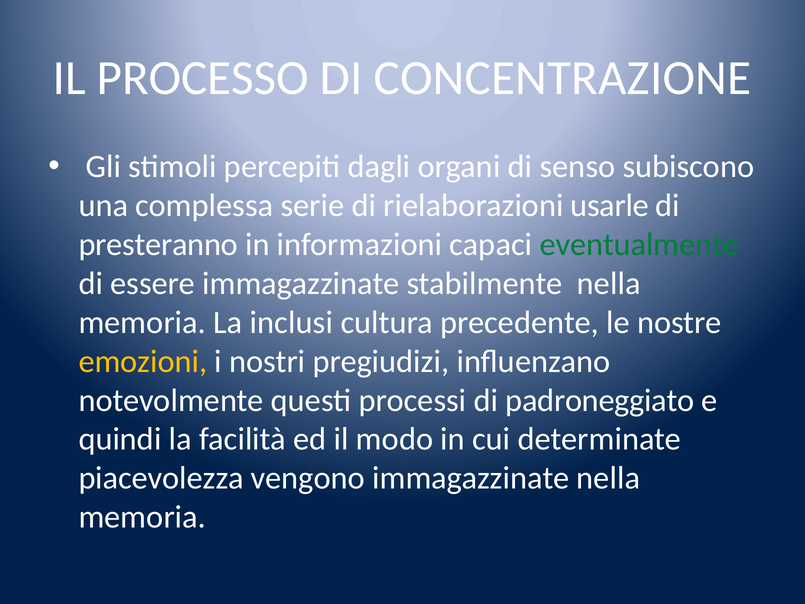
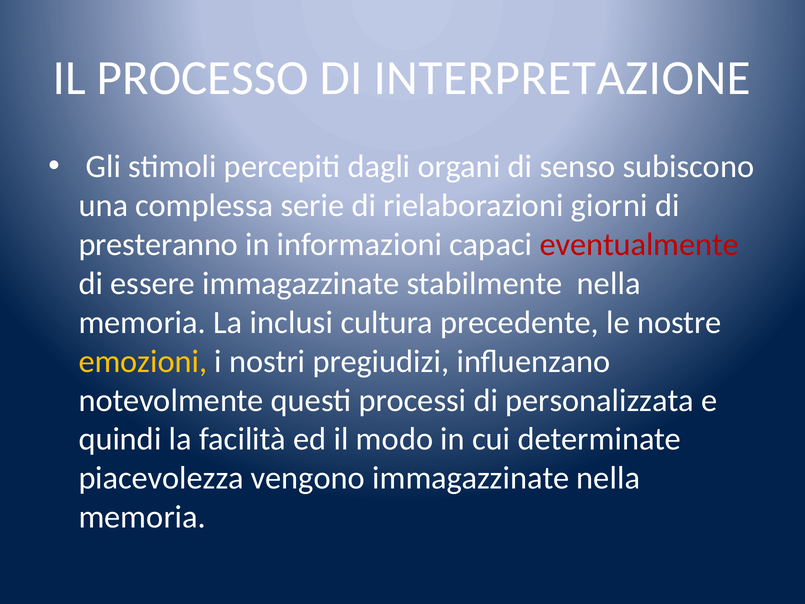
CONCENTRAZIONE: CONCENTRAZIONE -> INTERPRETAZIONE
usarle: usarle -> giorni
eventualmente colour: green -> red
padroneggiato: padroneggiato -> personalizzata
